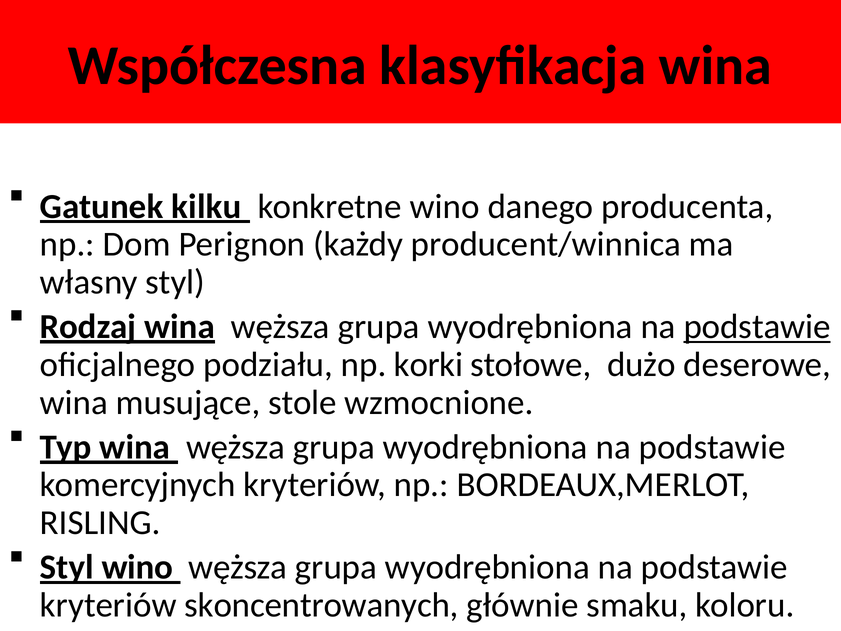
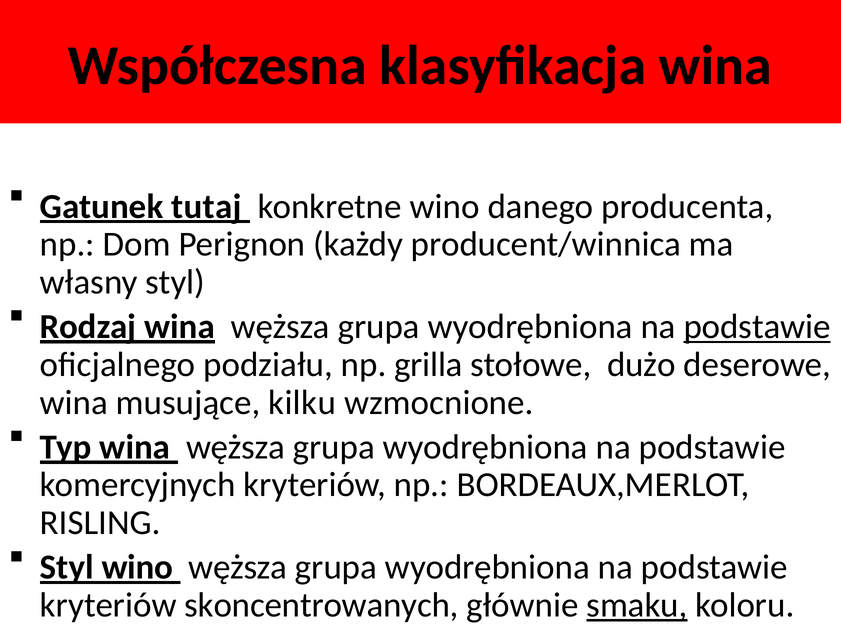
kilku: kilku -> tutaj
korki: korki -> grilla
stole: stole -> kilku
smaku underline: none -> present
